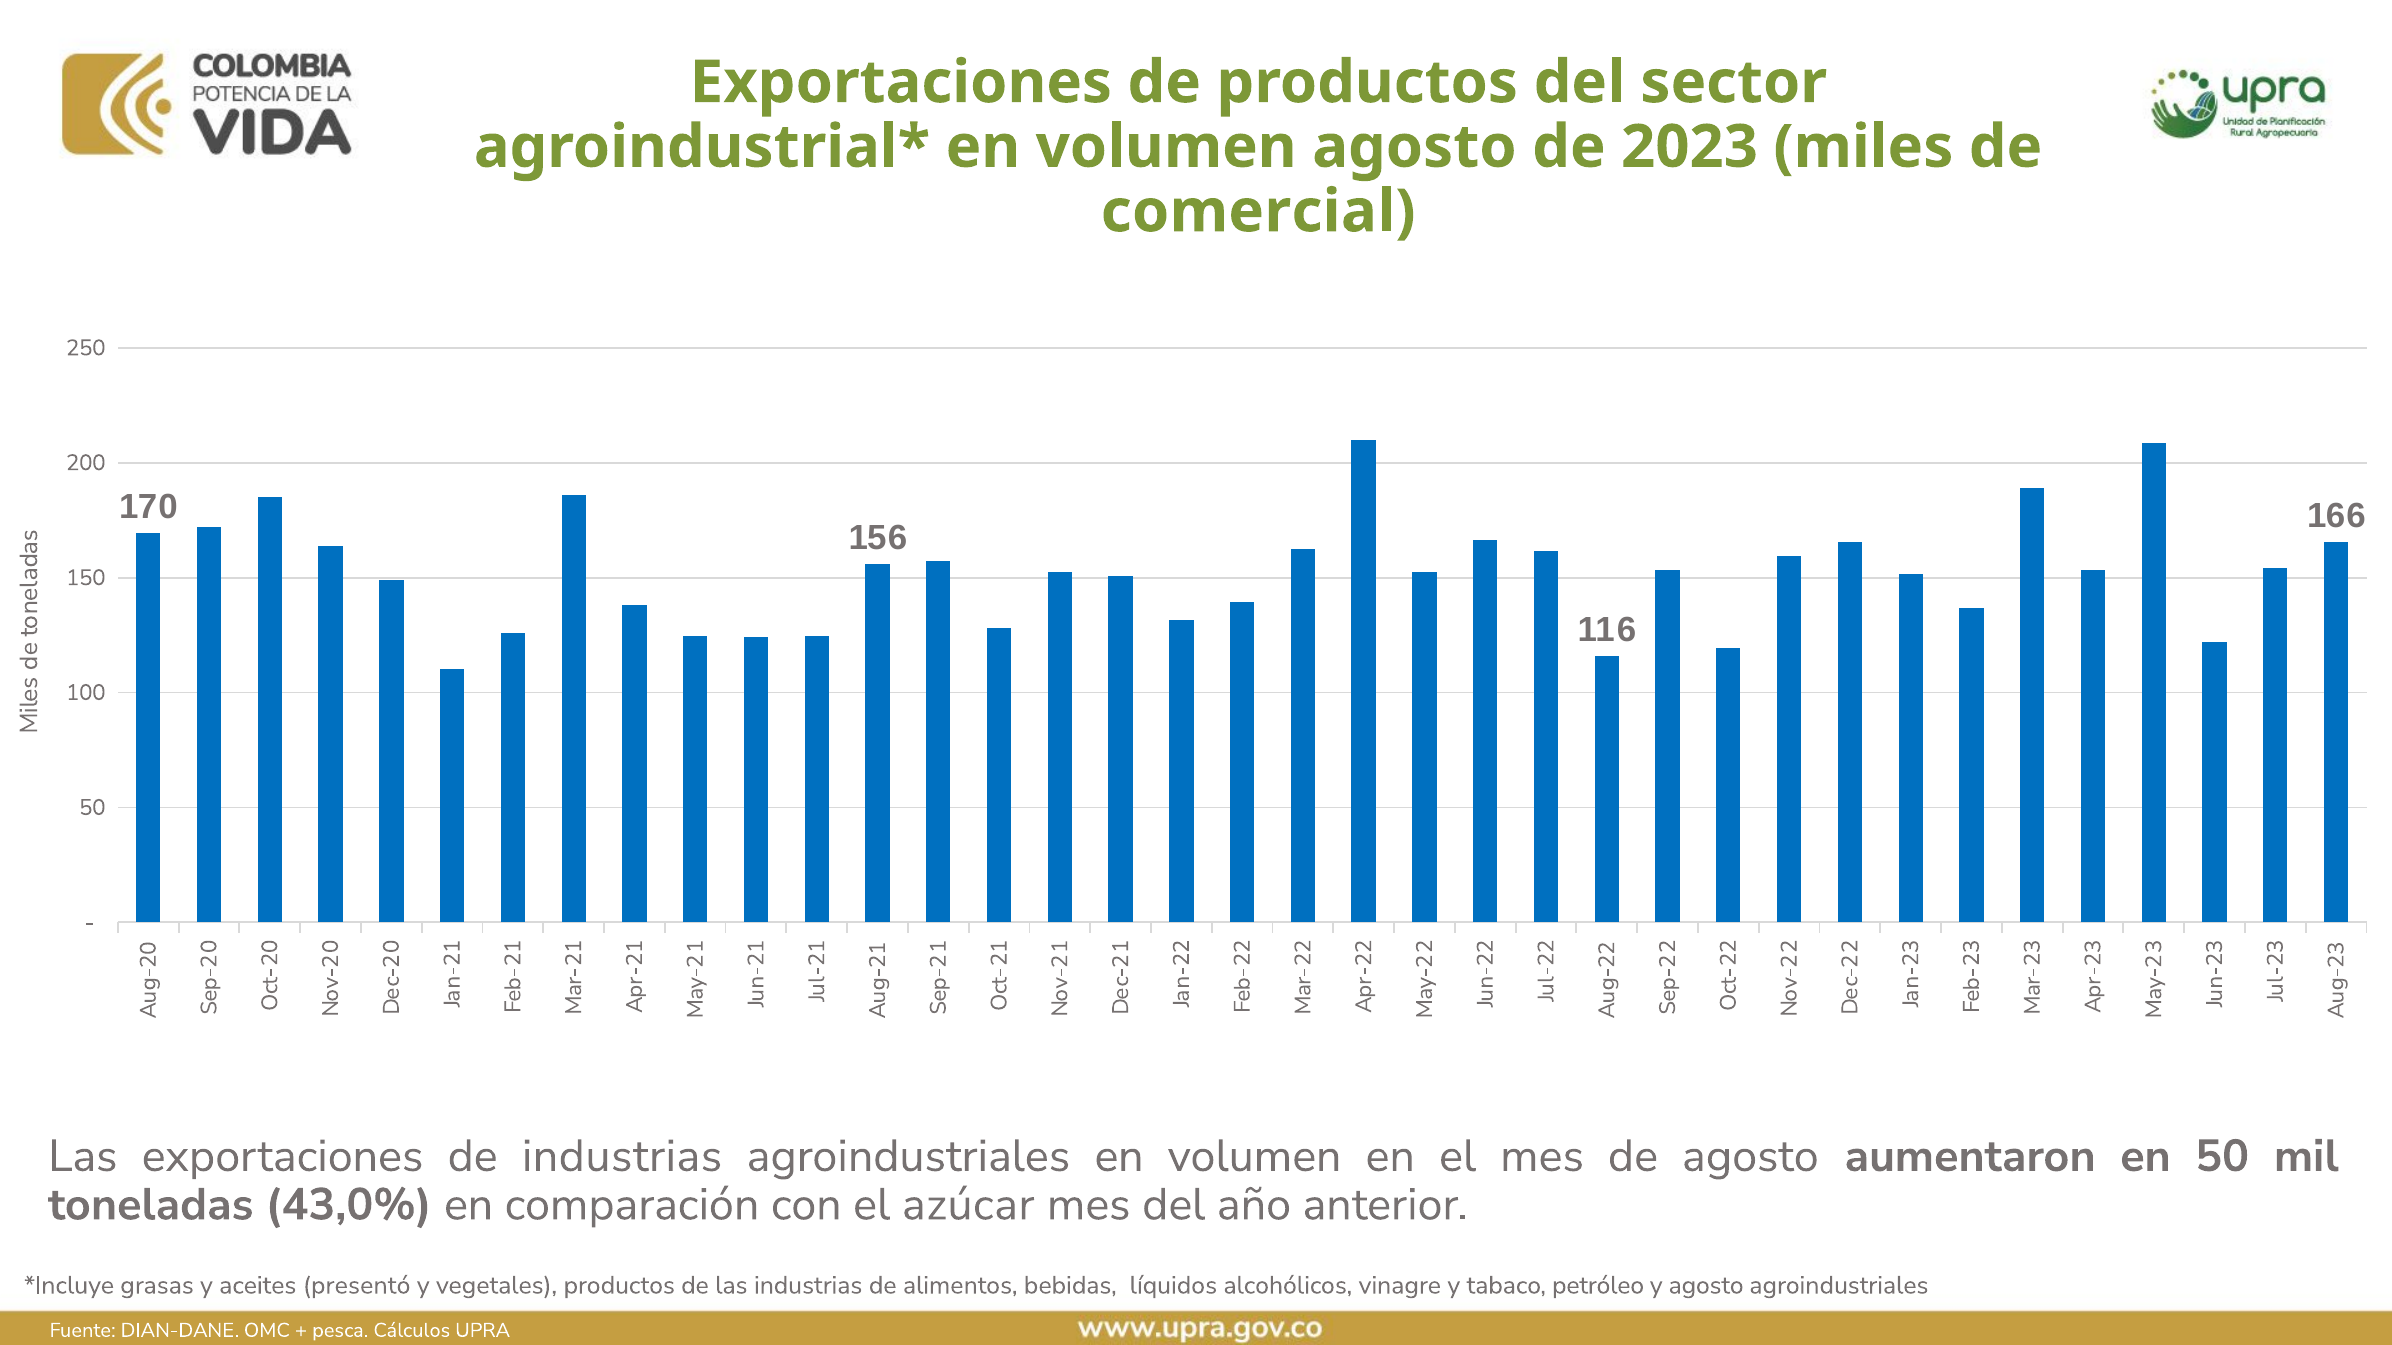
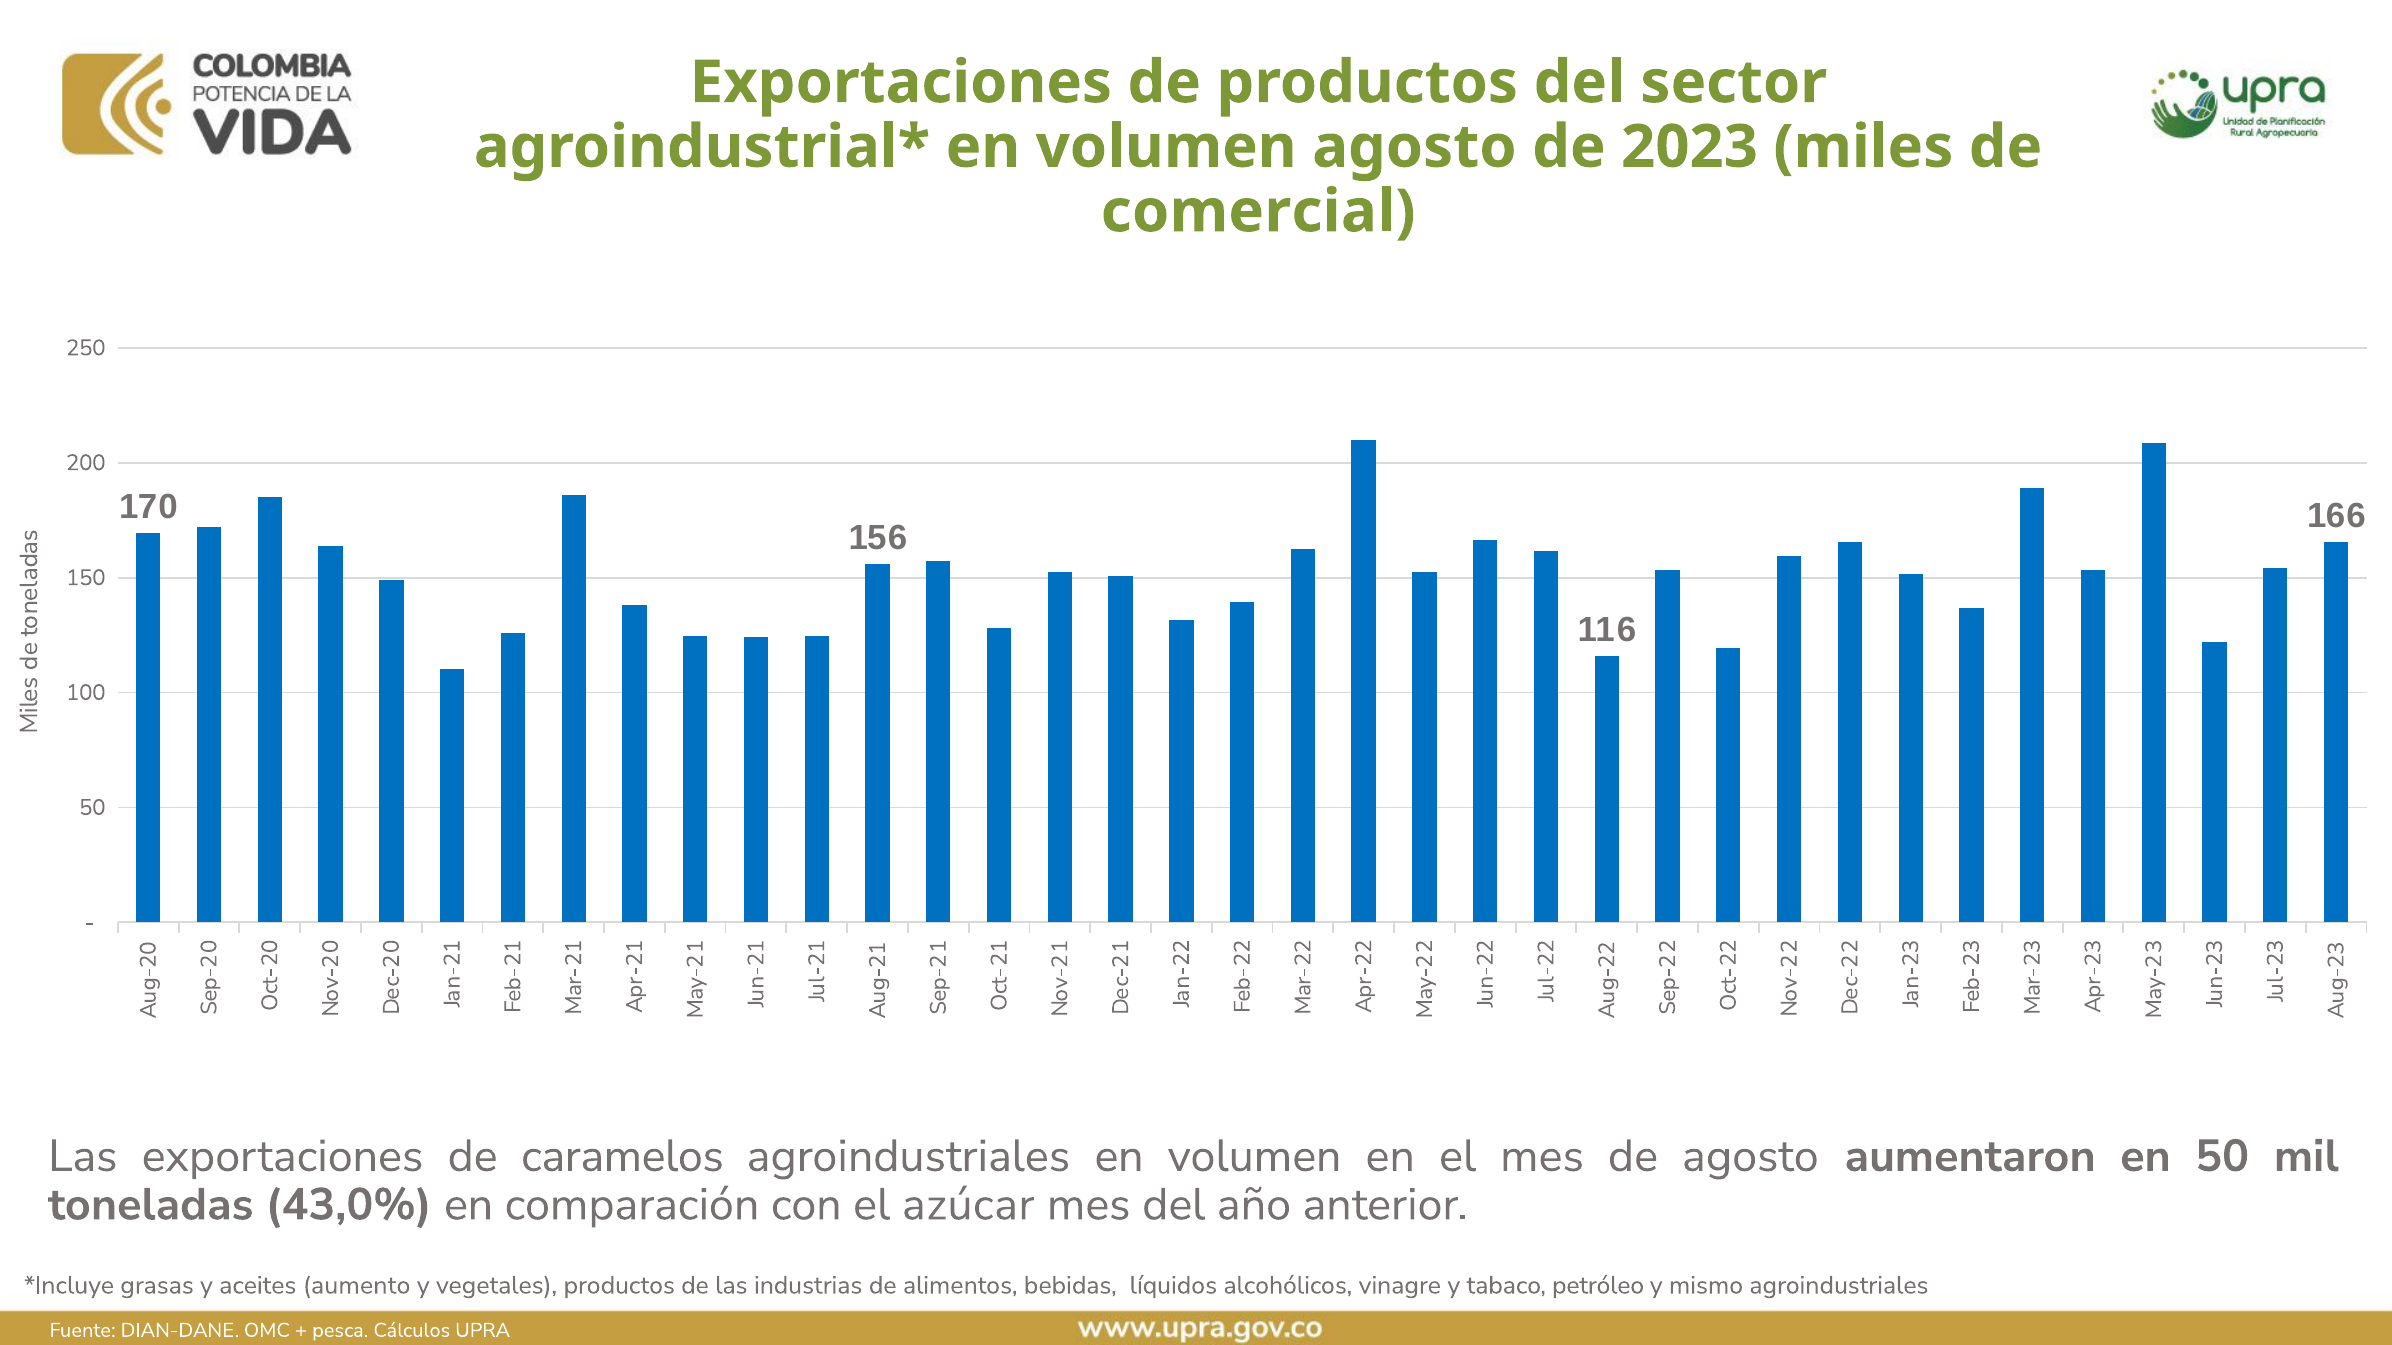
de industrias: industrias -> caramelos
presentó: presentó -> aumento
y agosto: agosto -> mismo
